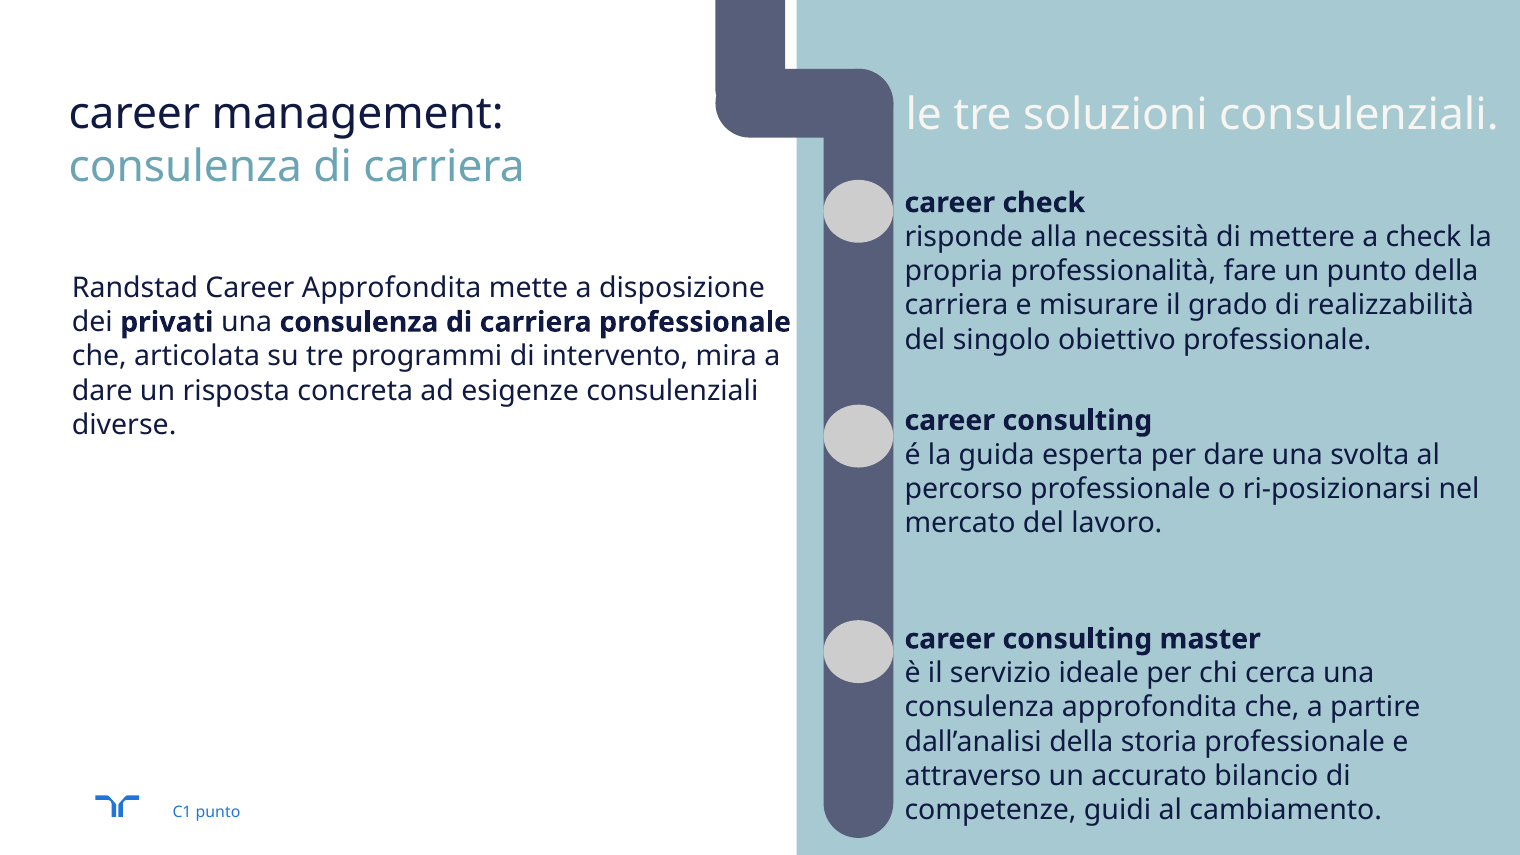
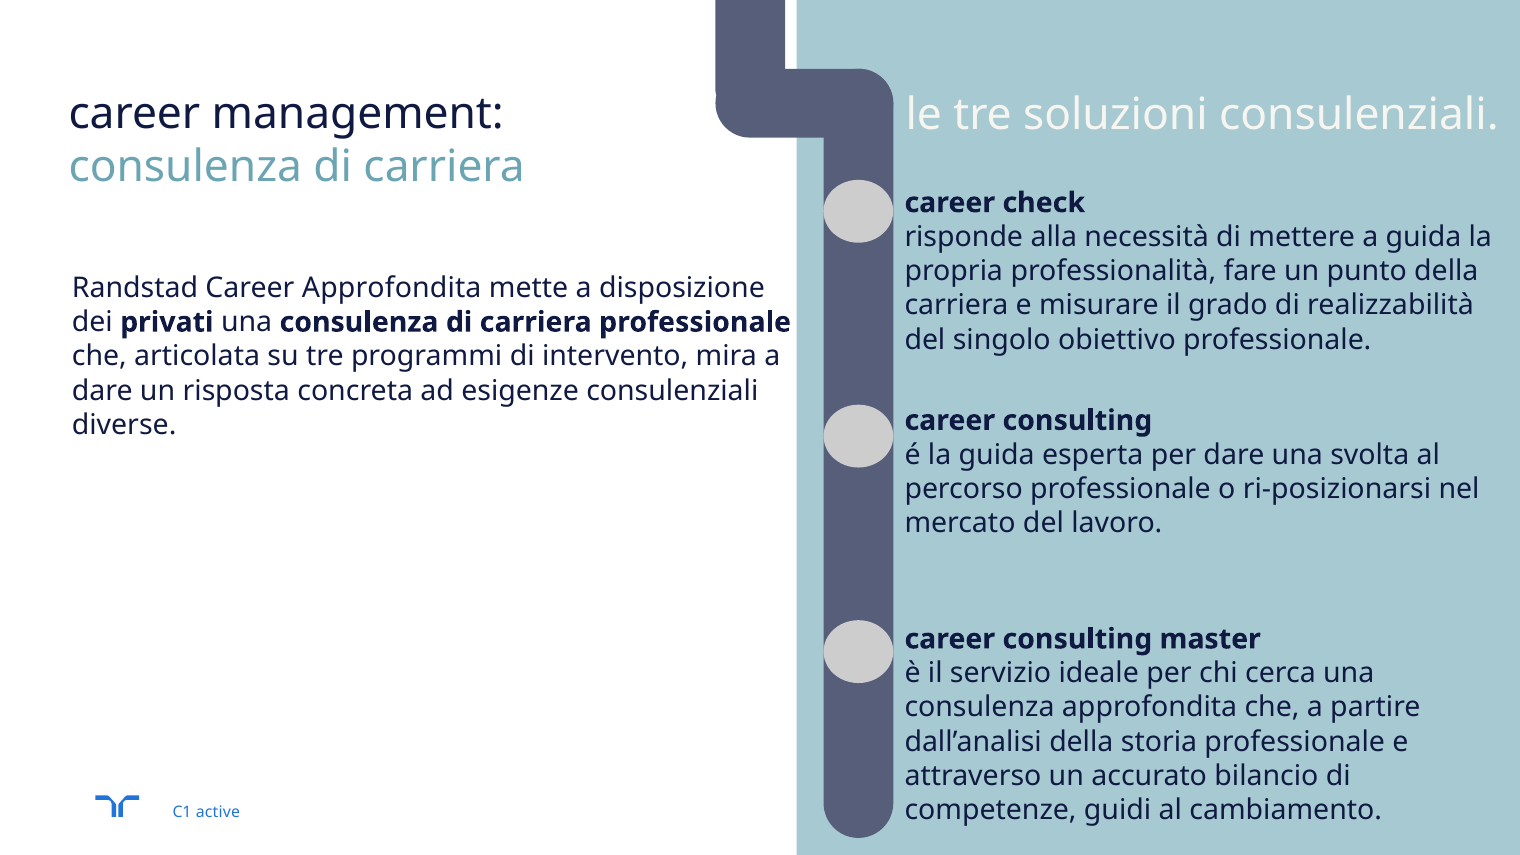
a check: check -> guida
C1 punto: punto -> active
